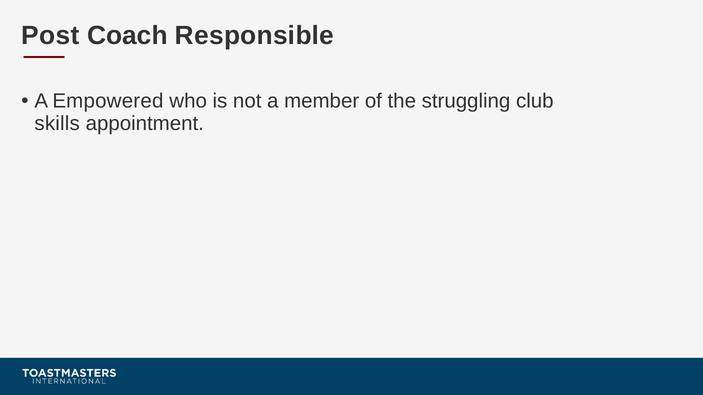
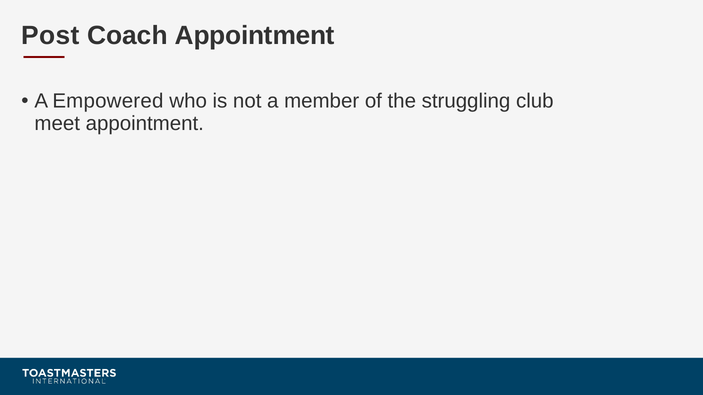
Coach Responsible: Responsible -> Appointment
skills: skills -> meet
